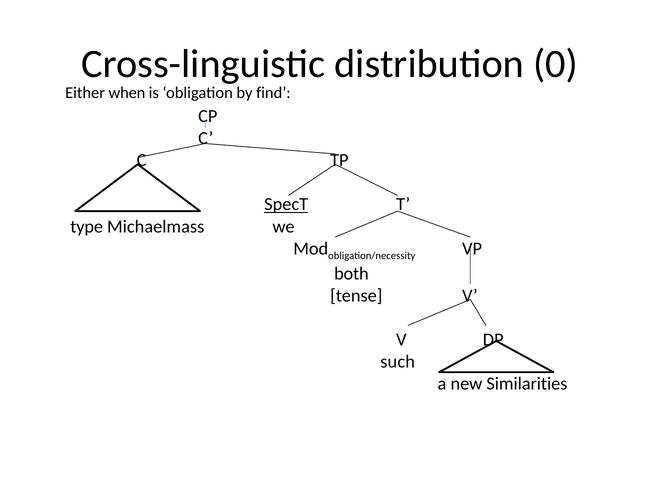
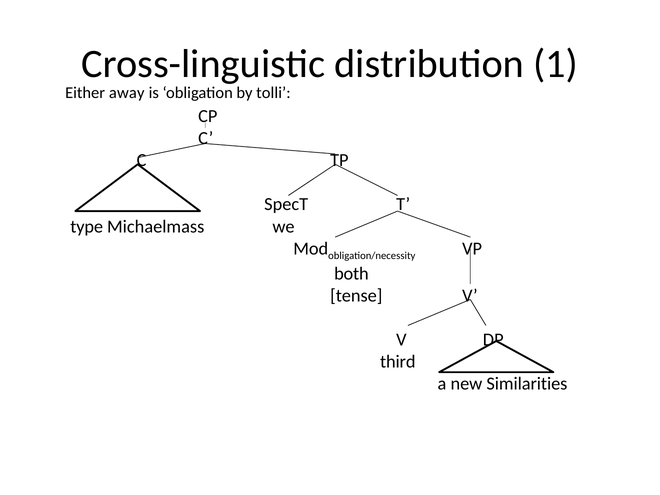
0: 0 -> 1
when: when -> away
find: find -> tolli
SpecT underline: present -> none
such: such -> third
